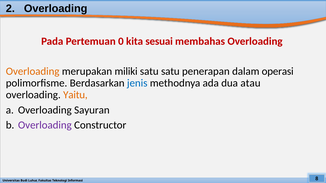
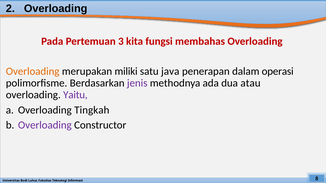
0: 0 -> 3
sesuai: sesuai -> fungsi
satu satu: satu -> java
jenis colour: blue -> purple
Yaitu colour: orange -> purple
Sayuran: Sayuran -> Tingkah
